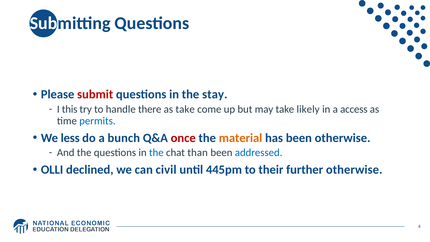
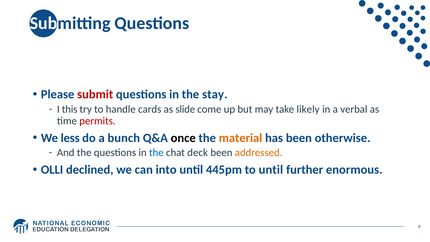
there: there -> cards
as take: take -> slide
access: access -> verbal
permits colour: blue -> red
once colour: red -> black
than: than -> deck
addressed colour: blue -> orange
civil: civil -> into
to their: their -> until
further otherwise: otherwise -> enormous
